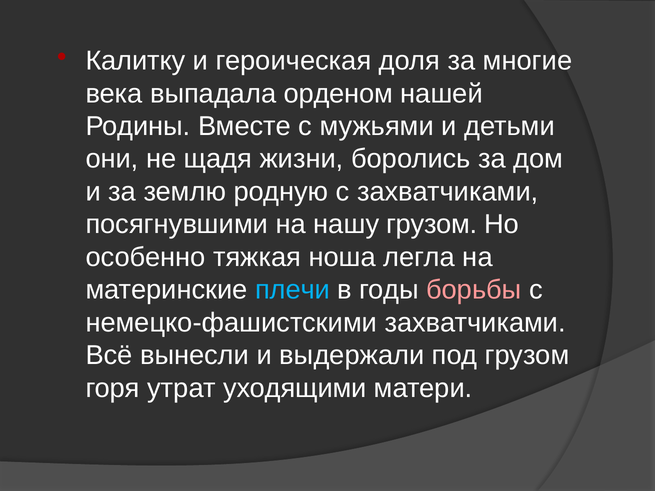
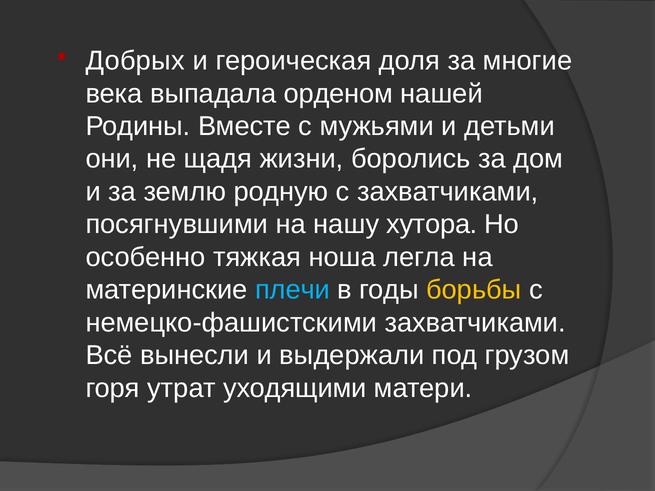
Калитку: Калитку -> Добрых
нашу грузом: грузом -> хутора
борьбы colour: pink -> yellow
